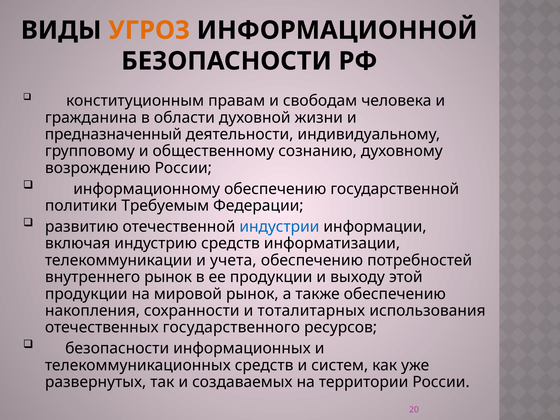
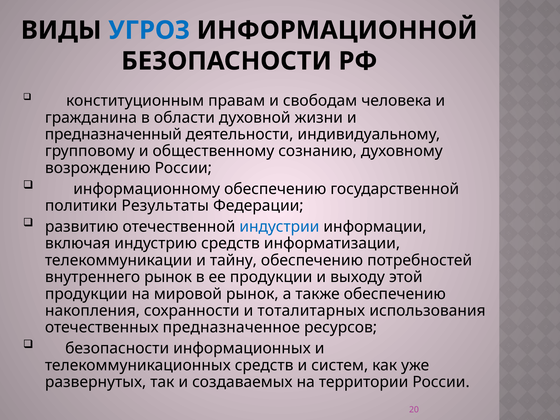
УГРОЗ colour: orange -> blue
Требуемым: Требуемым -> Результаты
учета: учета -> тайну
государственного: государственного -> предназначенное
